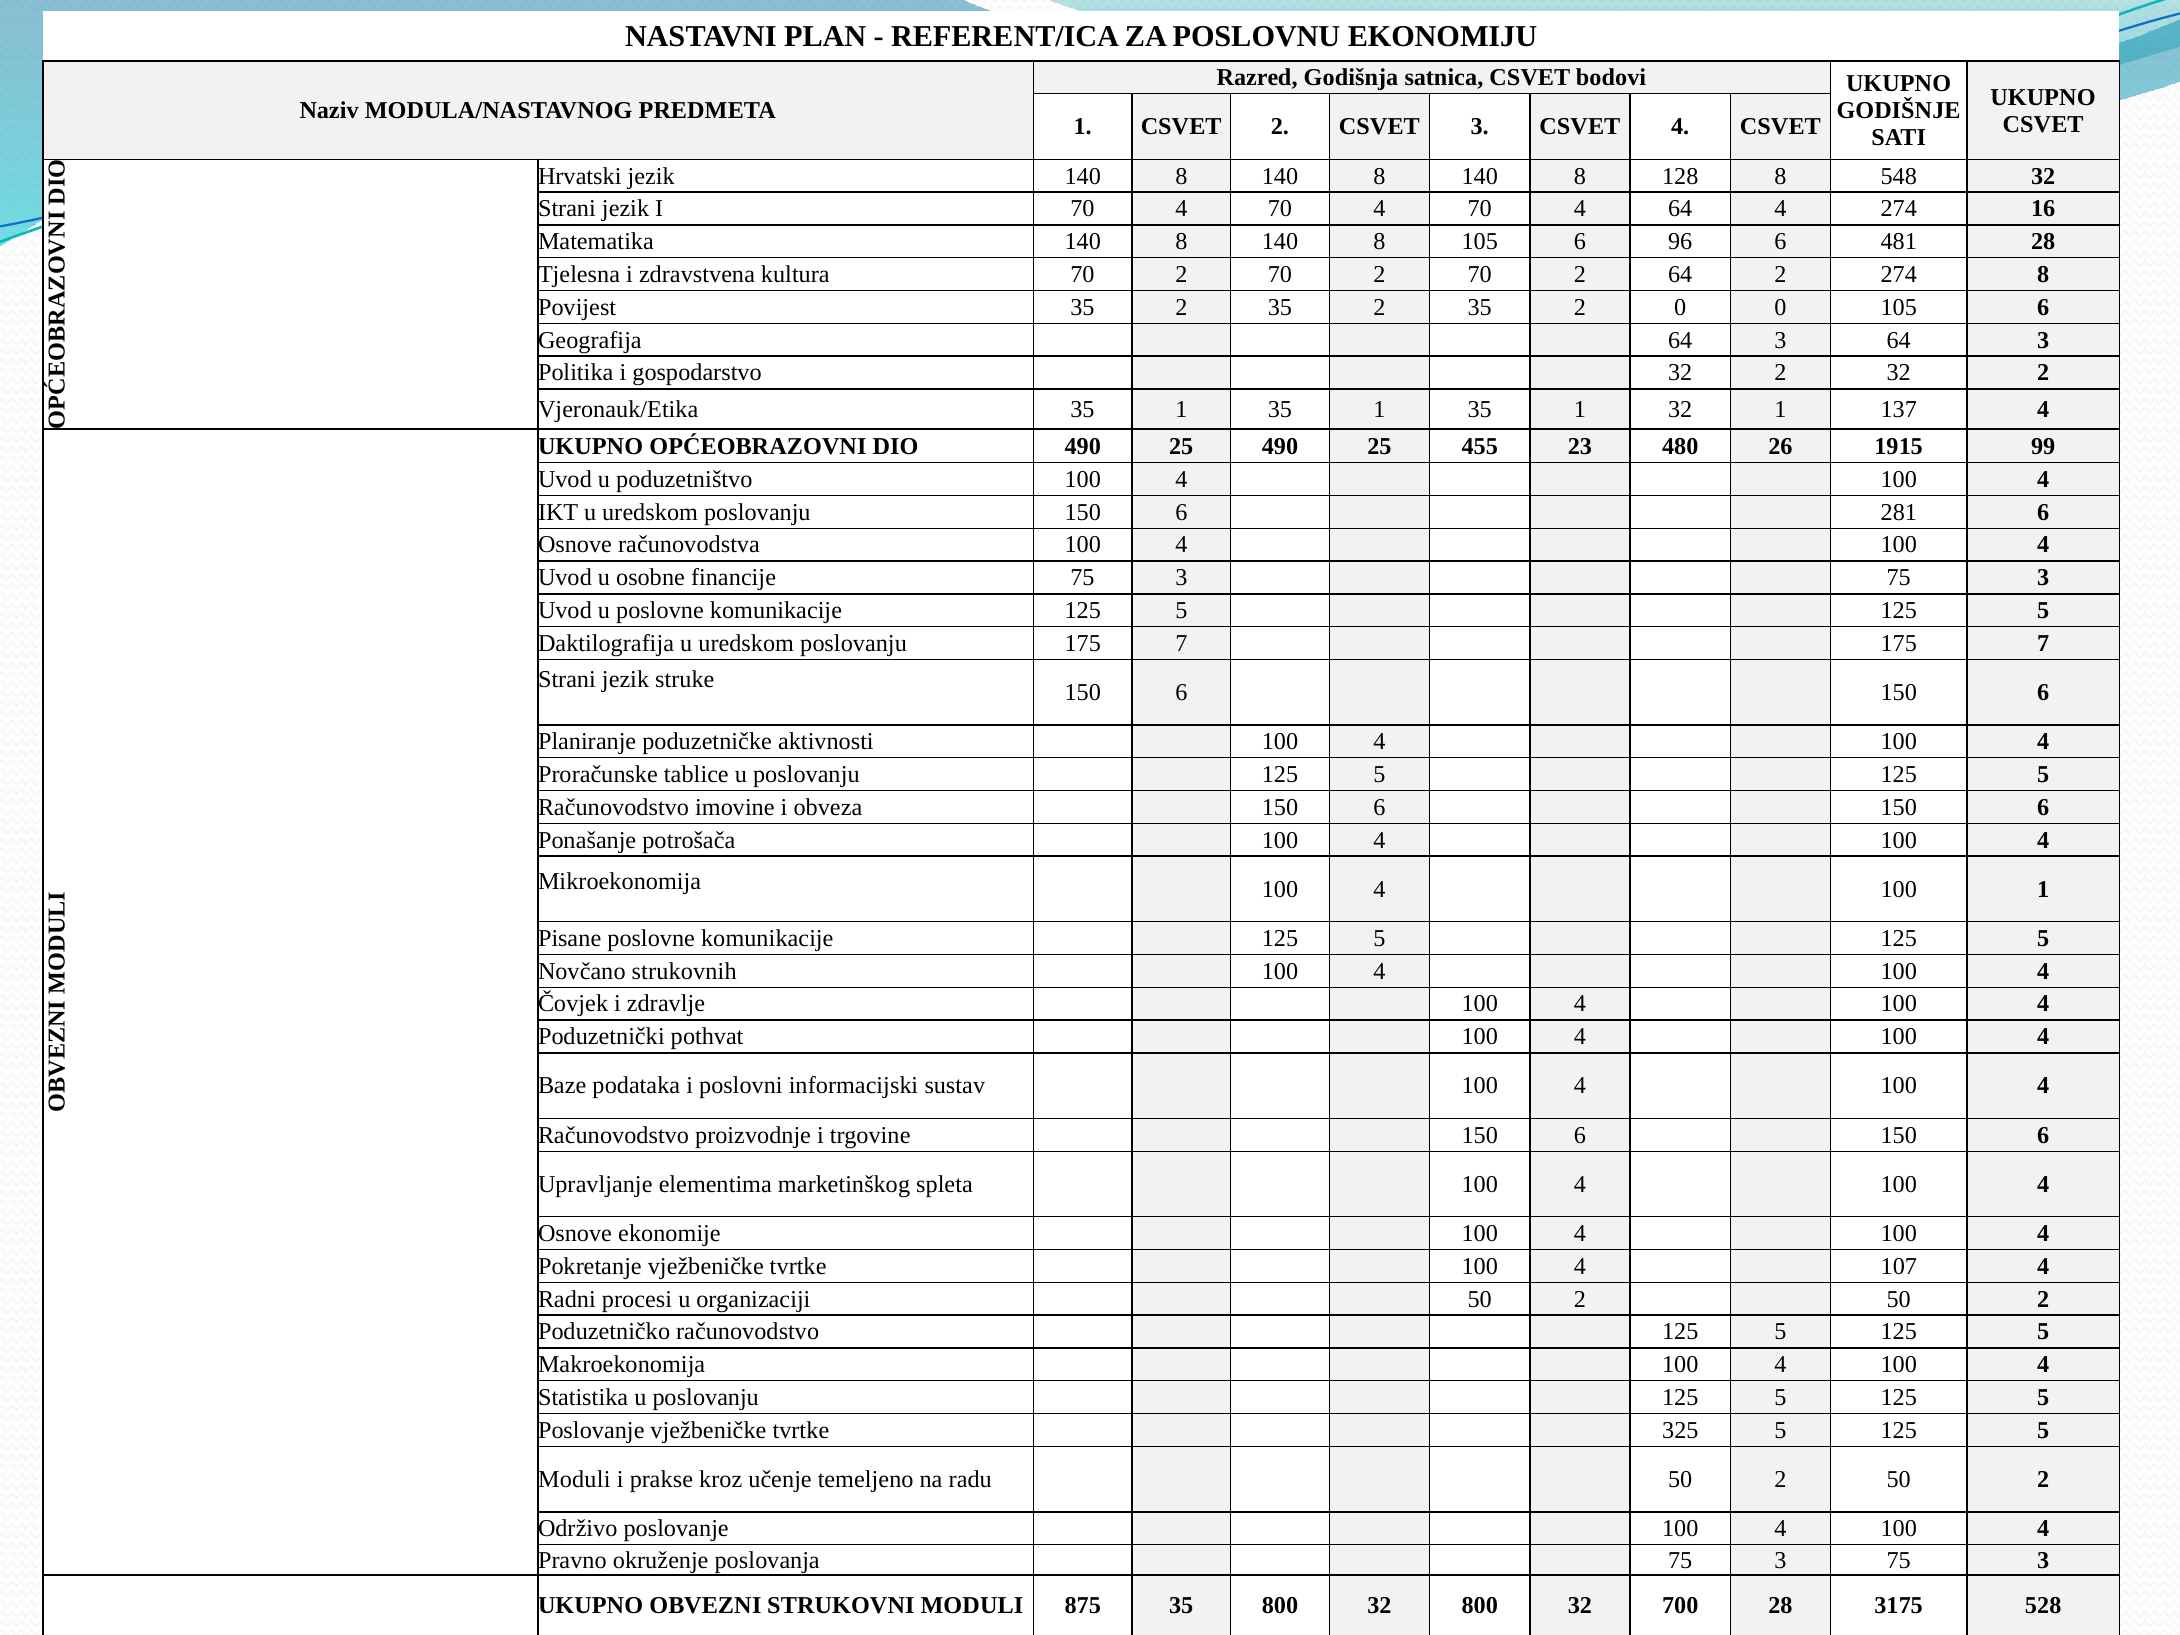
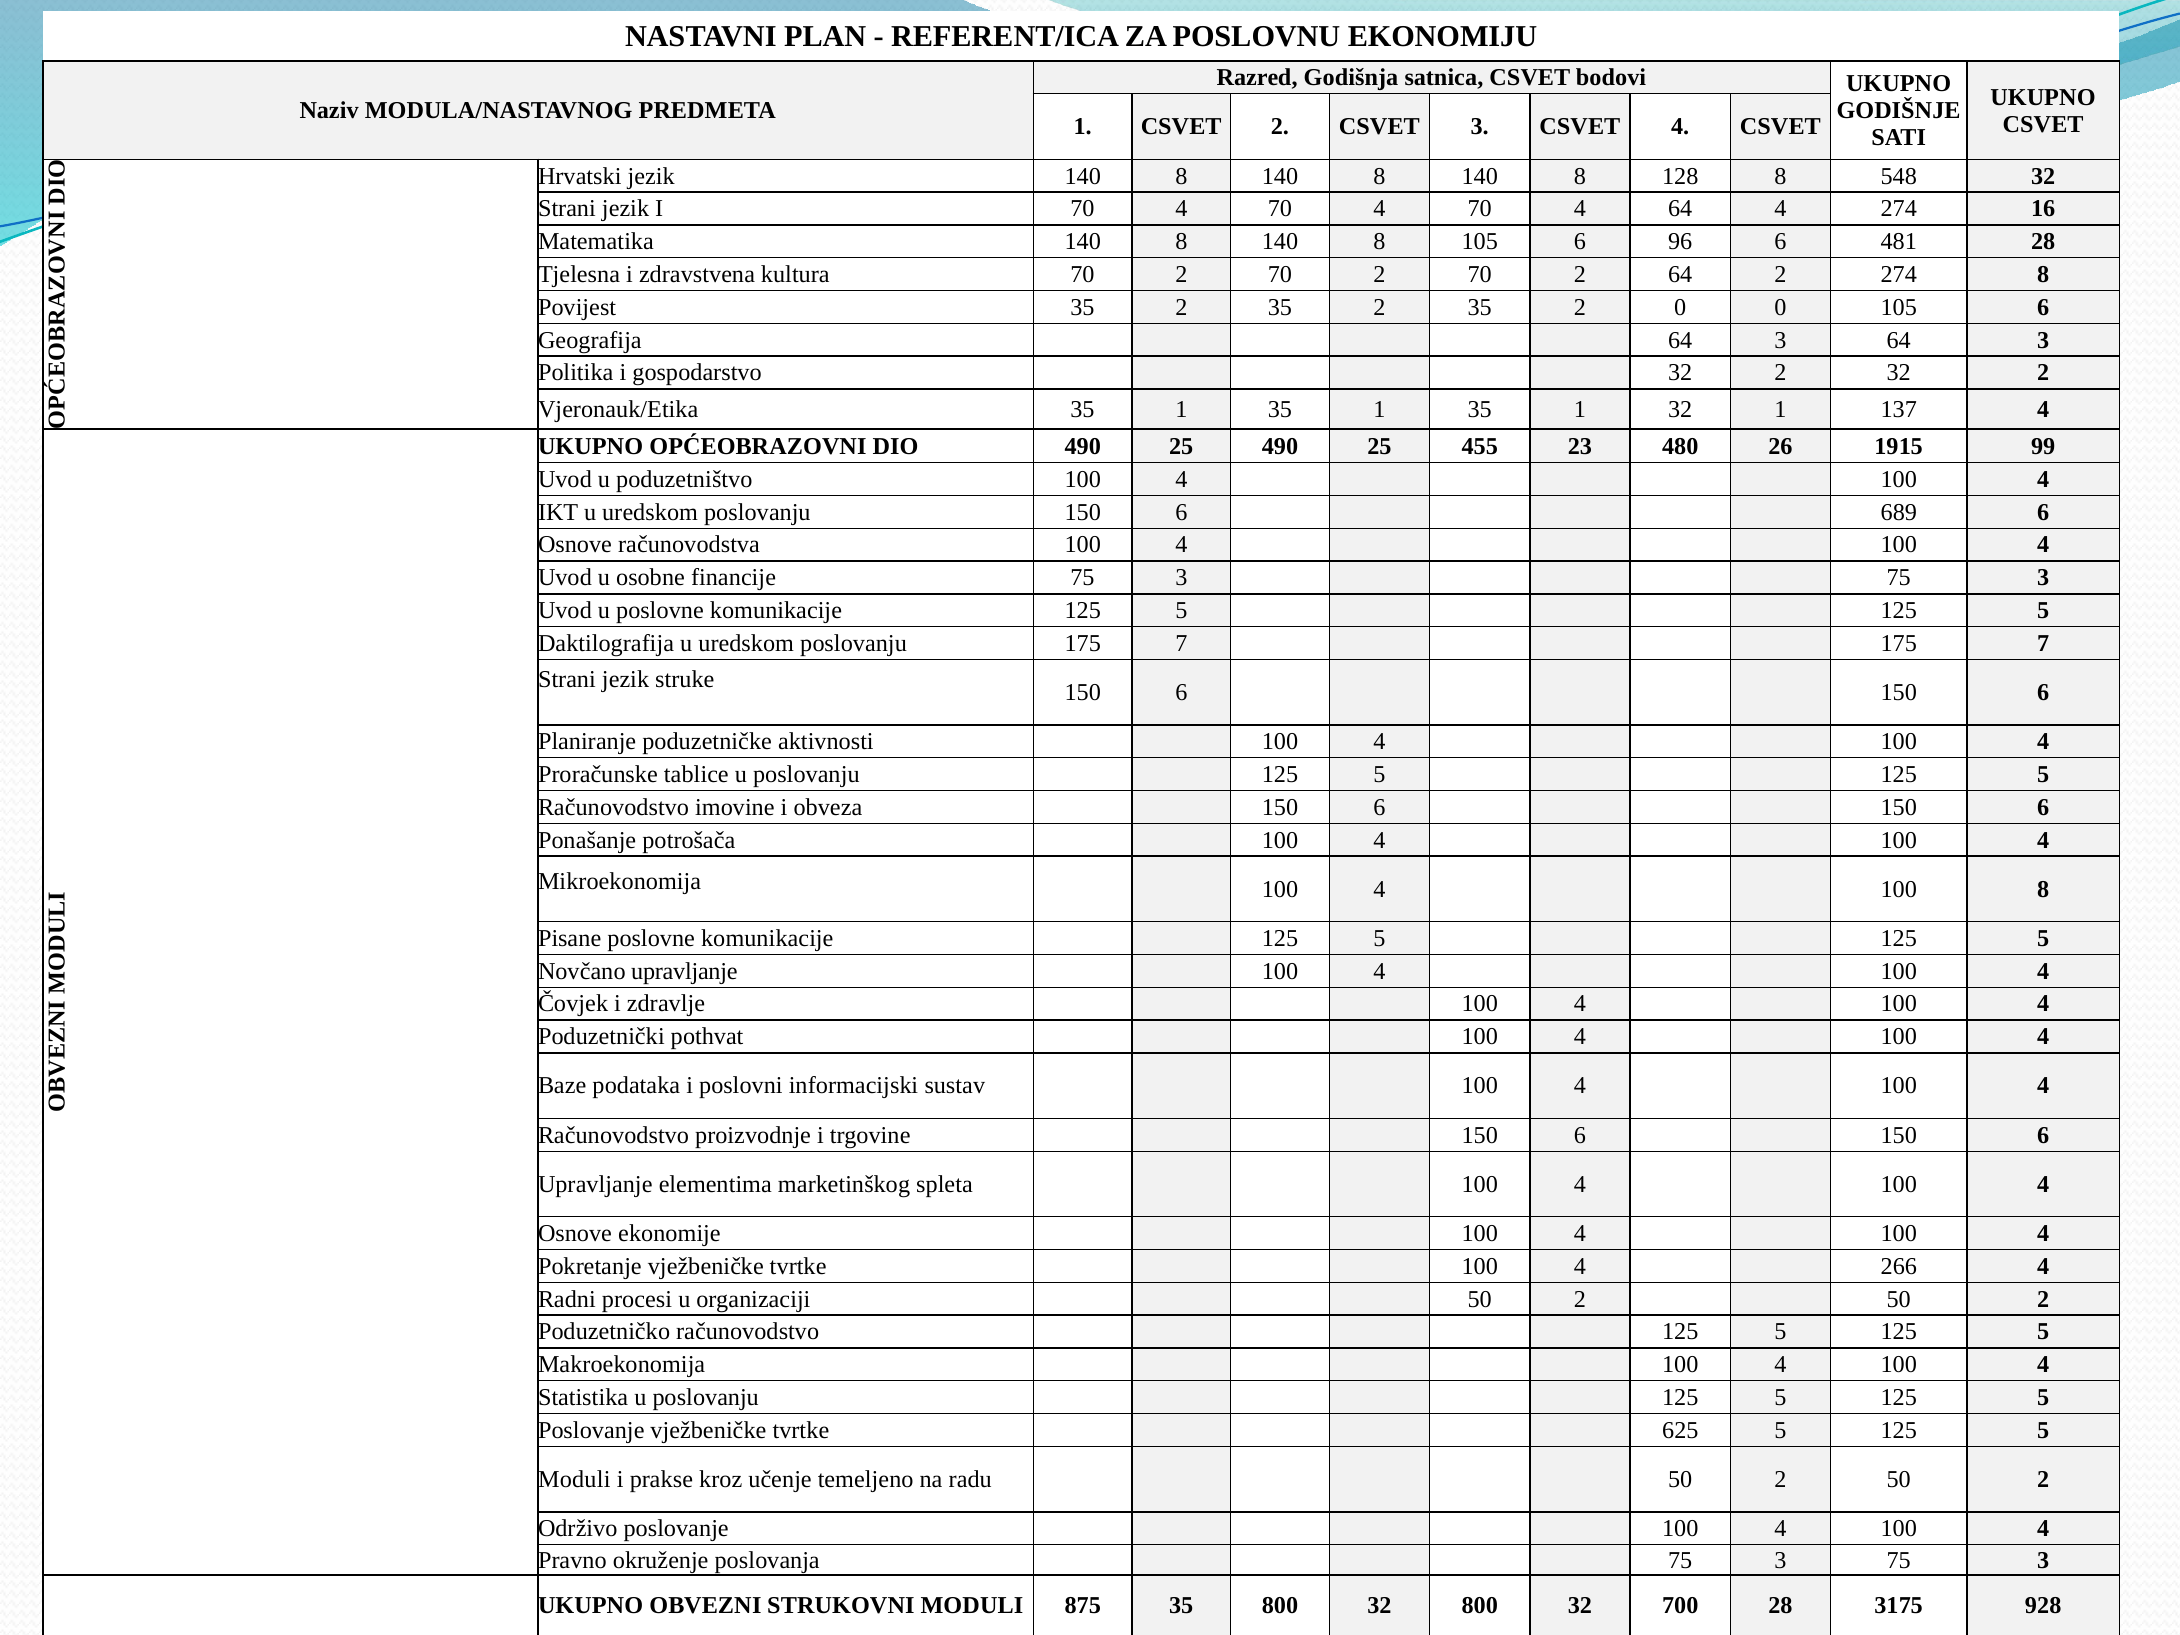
281: 281 -> 689
100 1: 1 -> 8
Novčano strukovnih: strukovnih -> upravljanje
107: 107 -> 266
325: 325 -> 625
528: 528 -> 928
